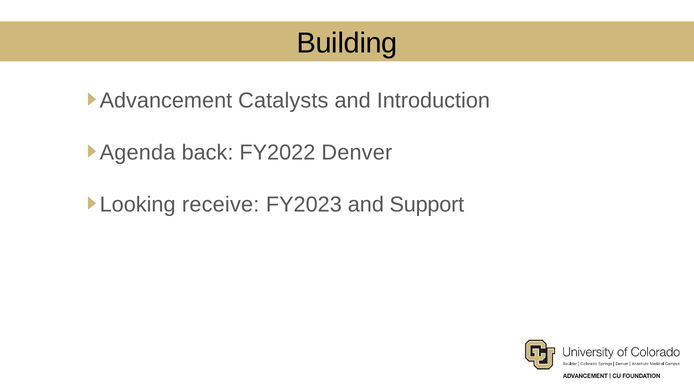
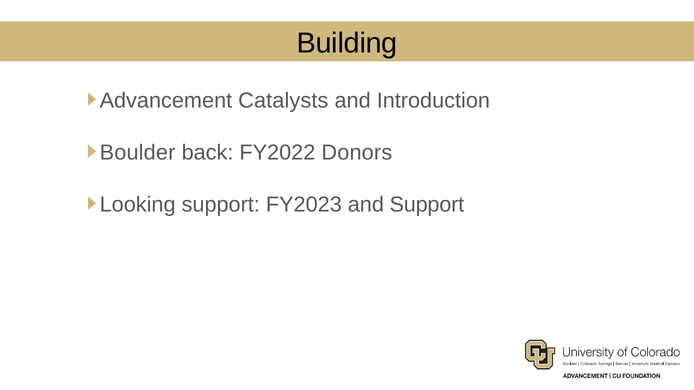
Agenda: Agenda -> Boulder
Denver: Denver -> Donors
Looking receive: receive -> support
